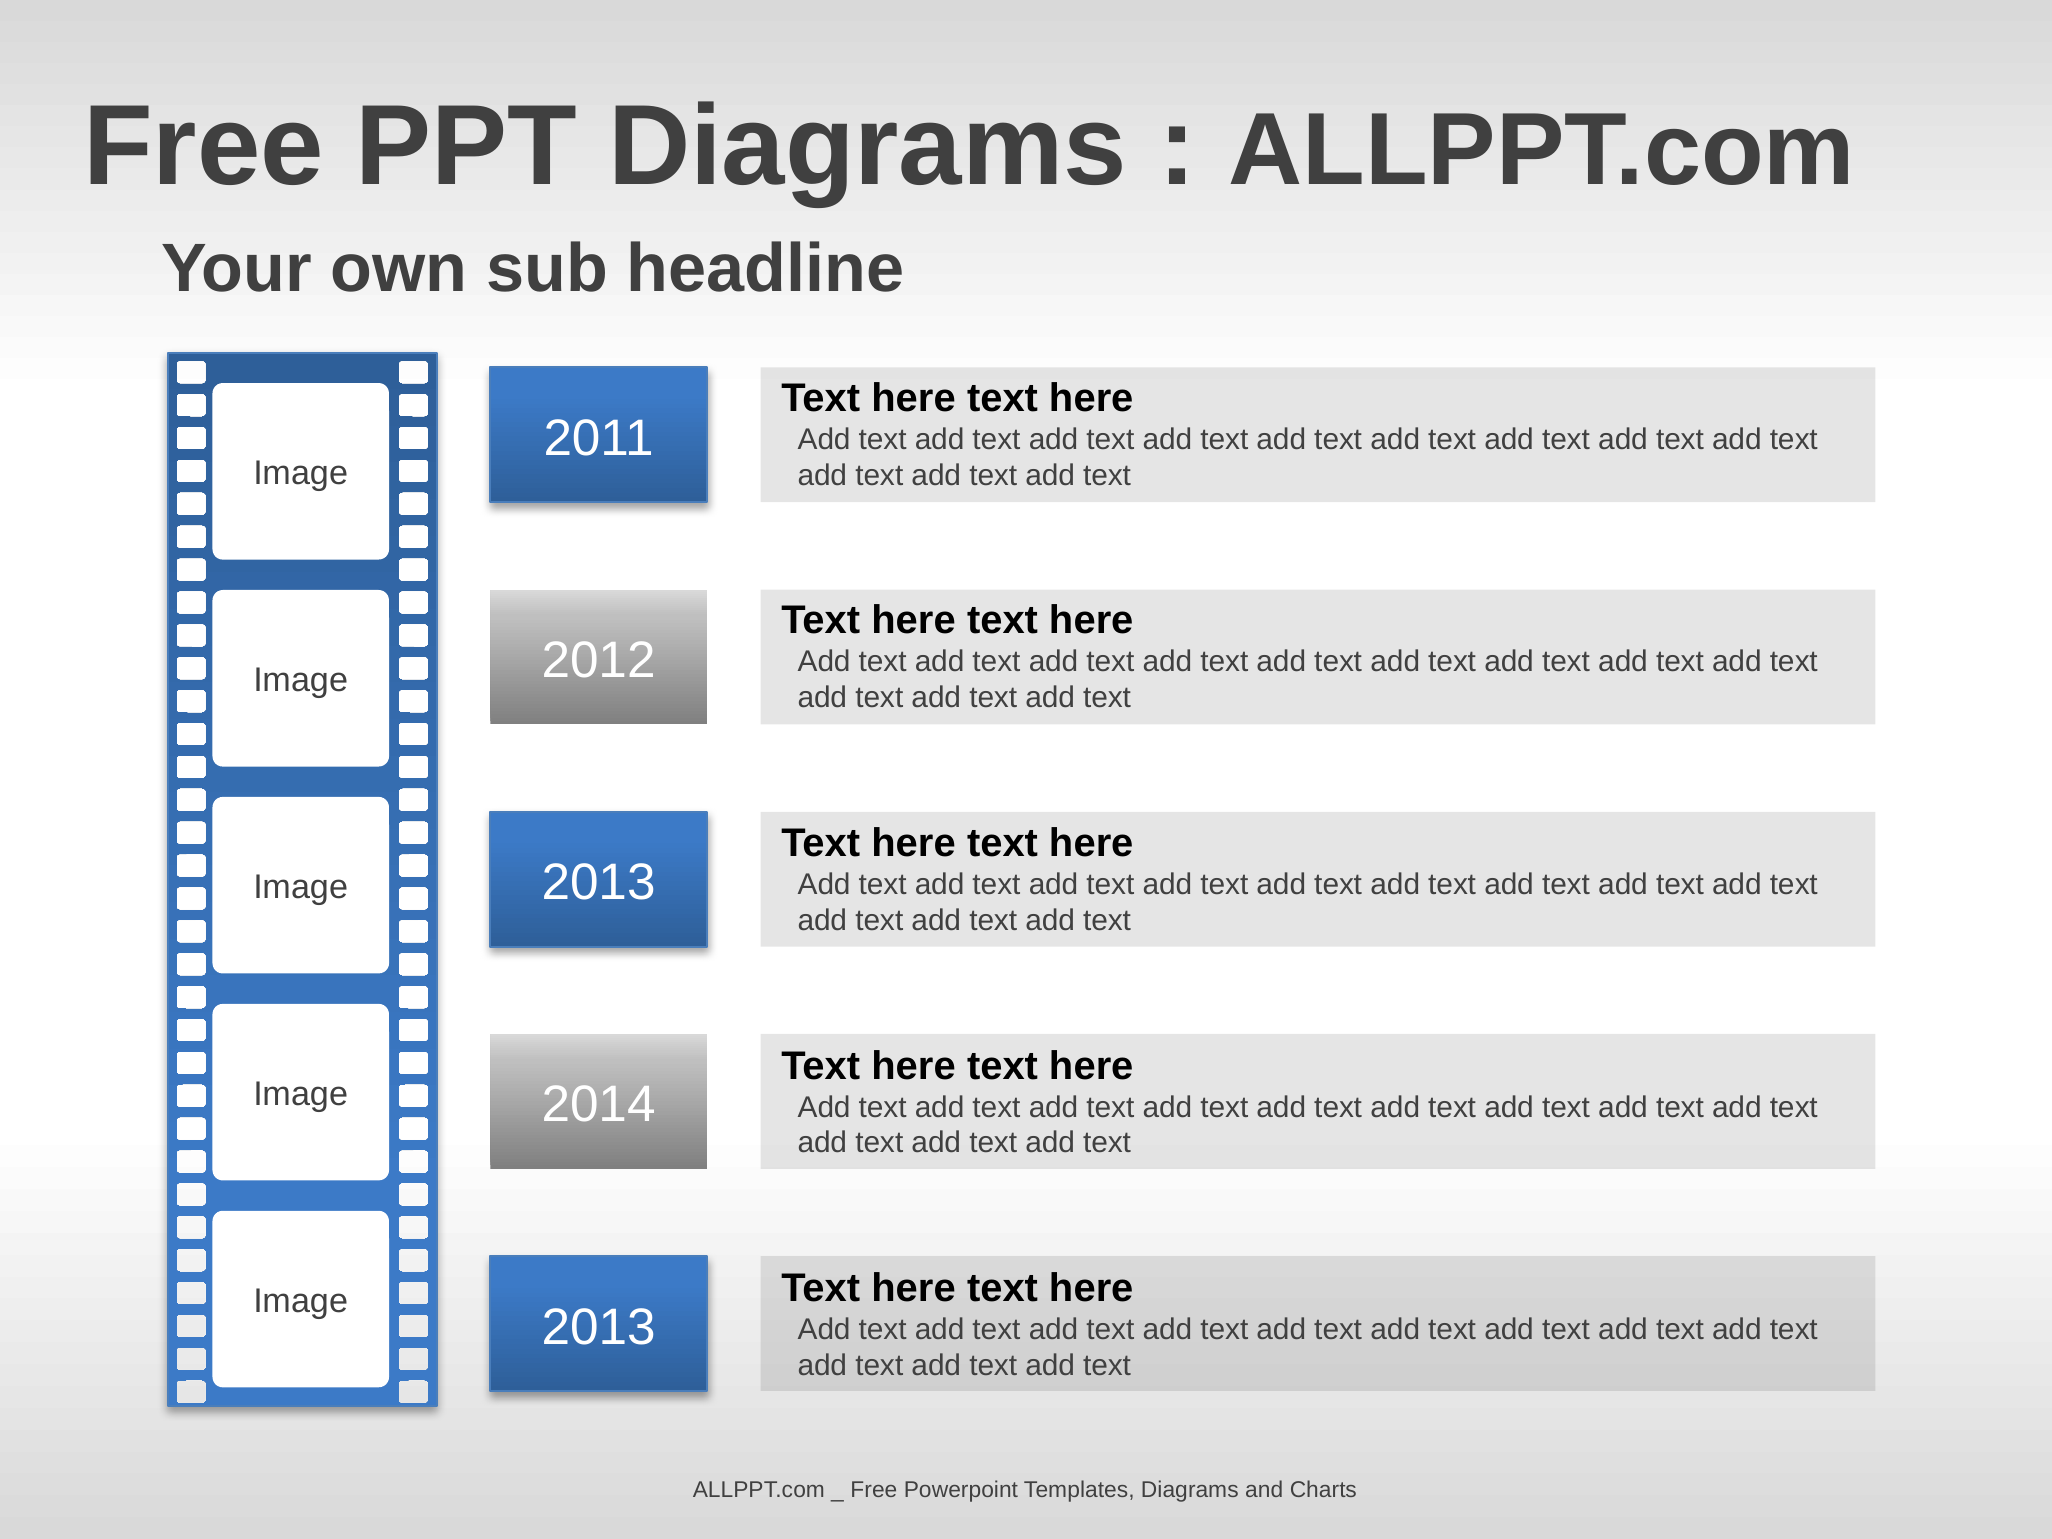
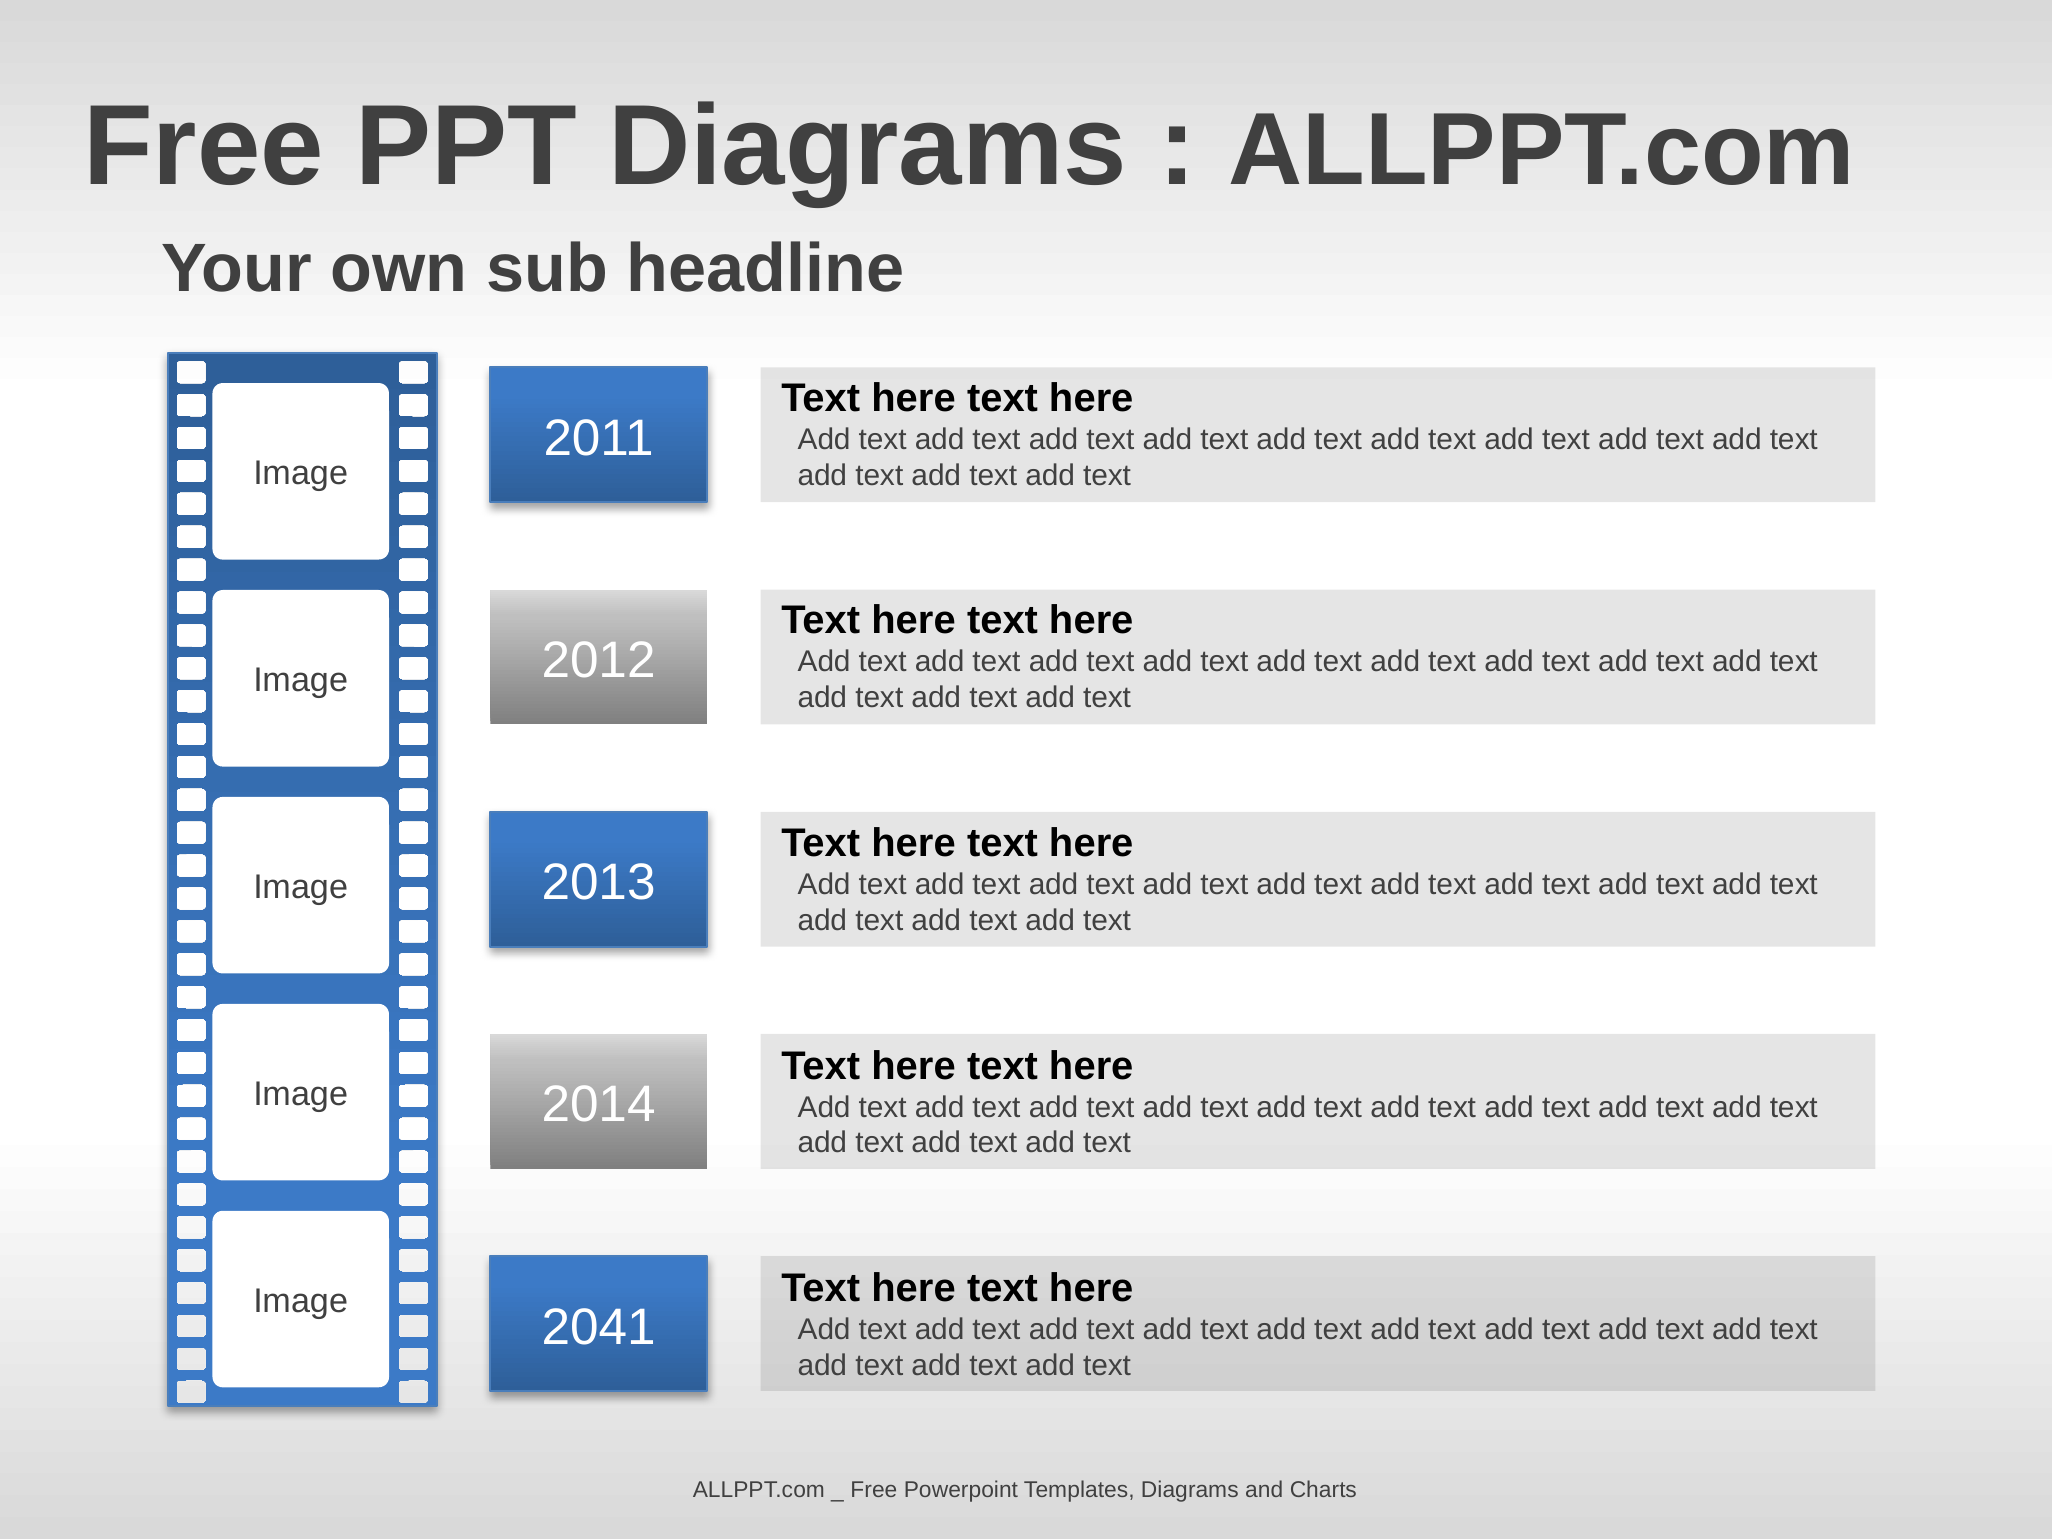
2013 at (599, 1327): 2013 -> 2041
